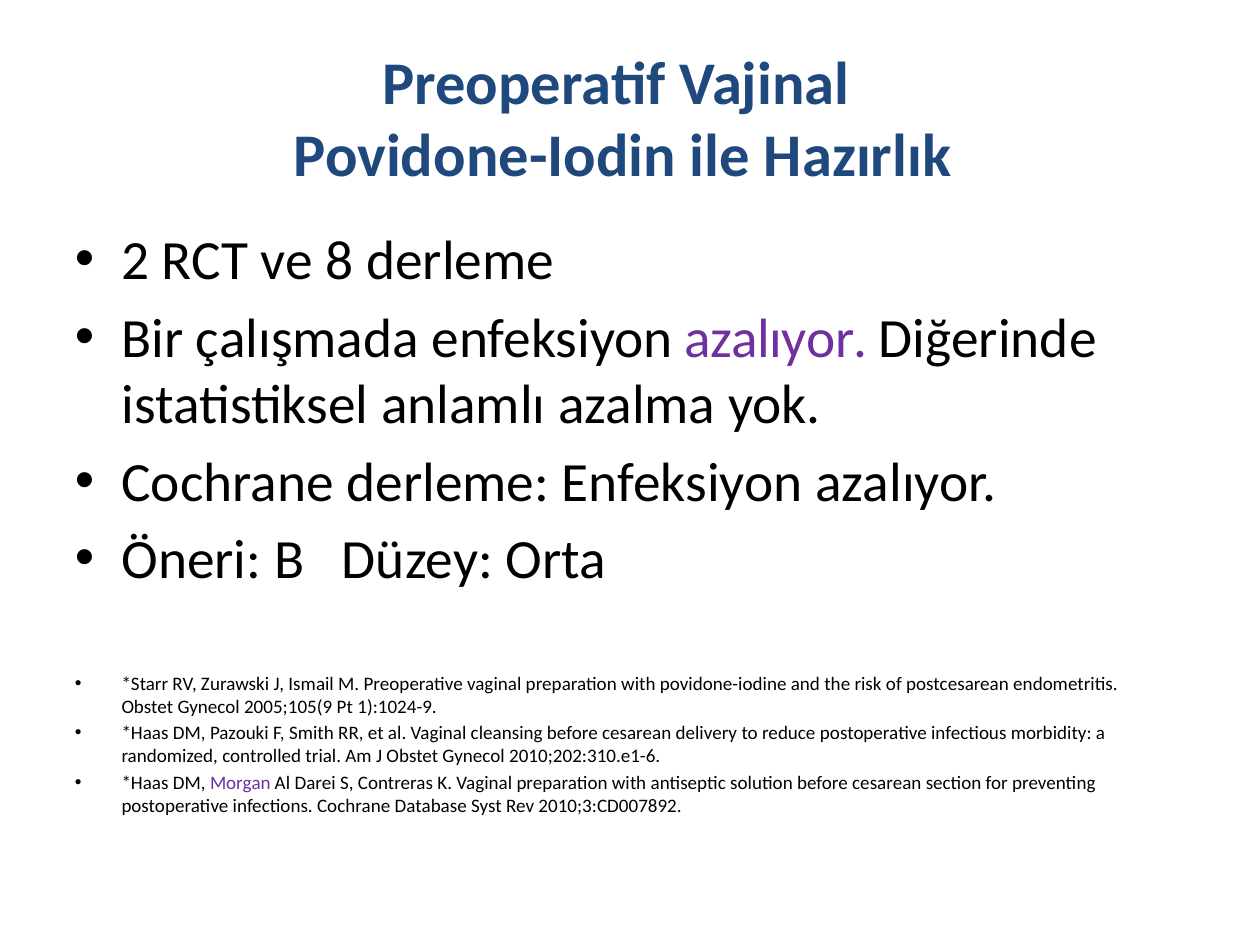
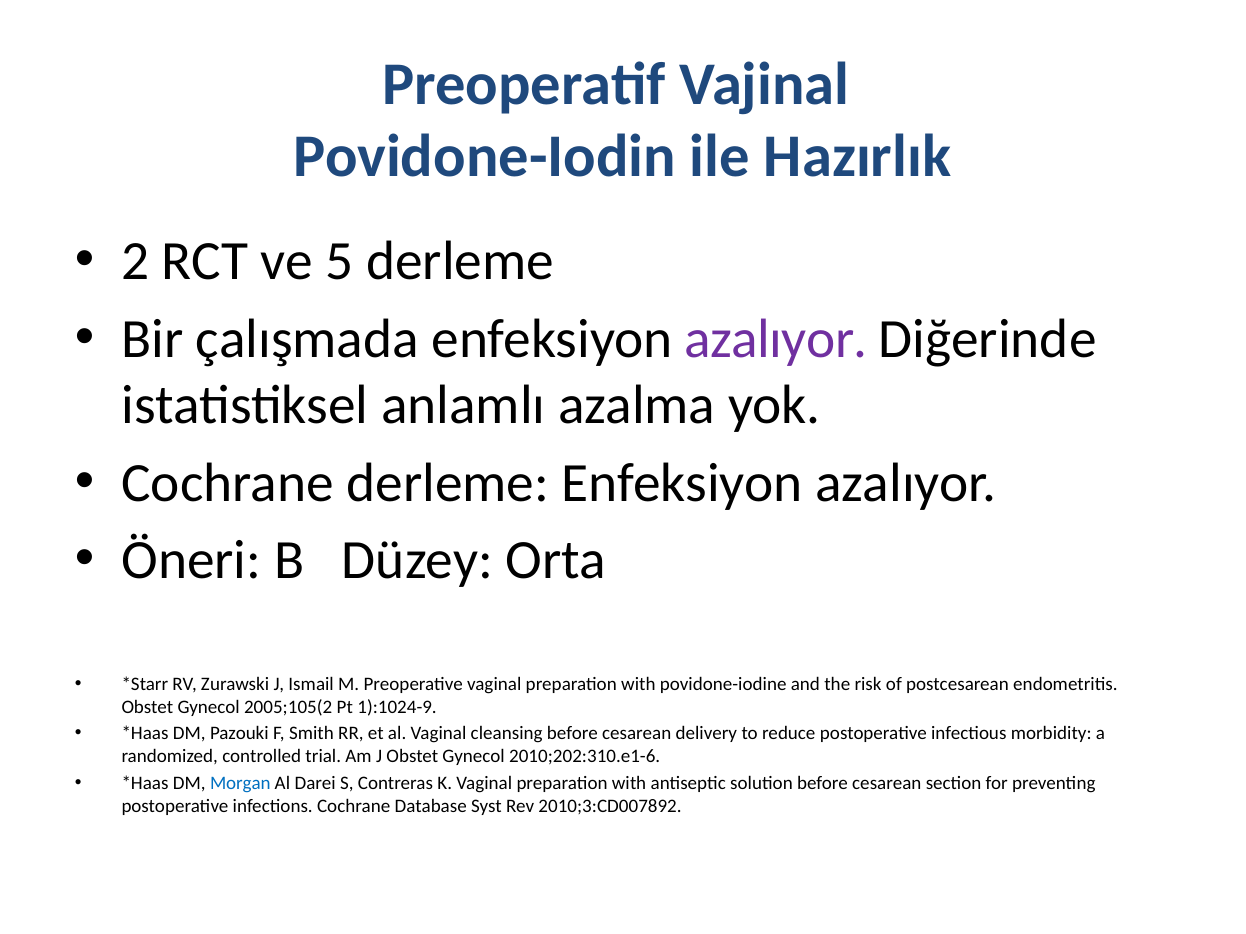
8: 8 -> 5
2005;105(9: 2005;105(9 -> 2005;105(2
Morgan colour: purple -> blue
